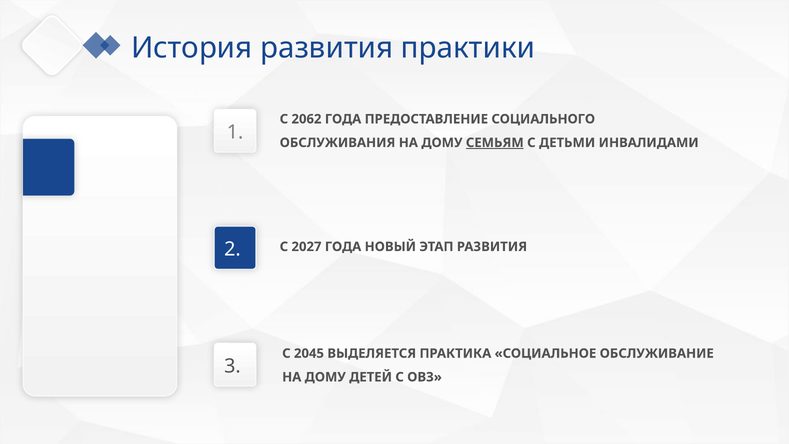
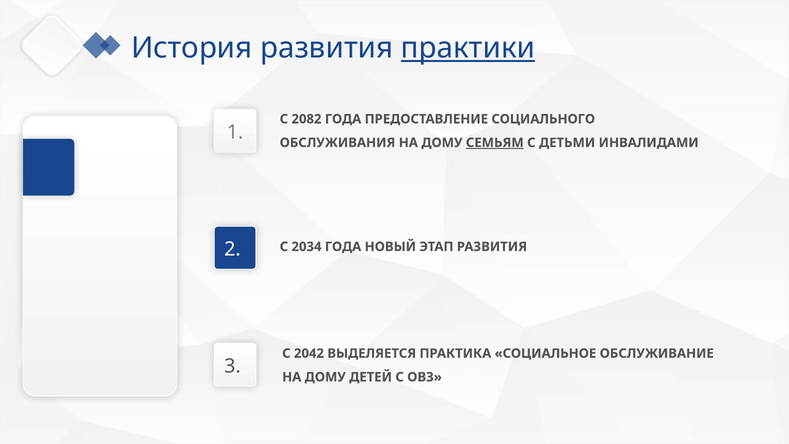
практики underline: none -> present
2062: 2062 -> 2082
2027: 2027 -> 2034
2045: 2045 -> 2042
